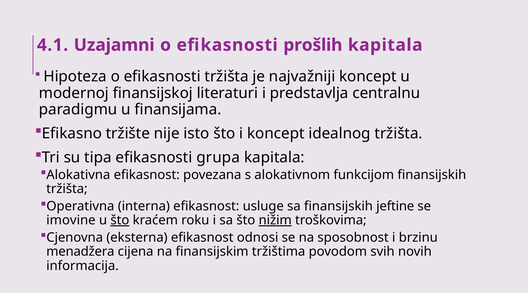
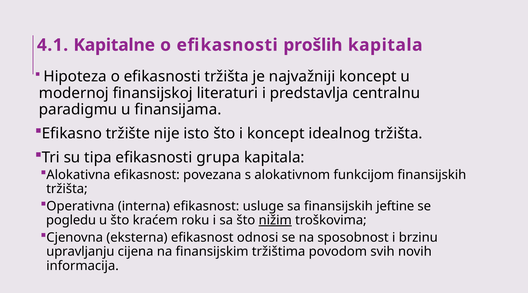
Uzajamni: Uzajamni -> Kapitalne
imovine: imovine -> pogledu
što at (120, 221) underline: present -> none
menadžera: menadžera -> upravljanju
